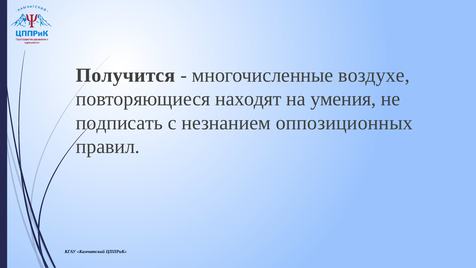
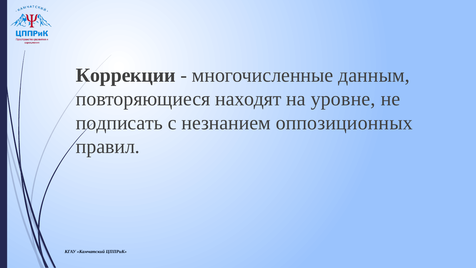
Получится: Получится -> Коррекции
воздухе: воздухе -> данным
умения: умения -> уровне
